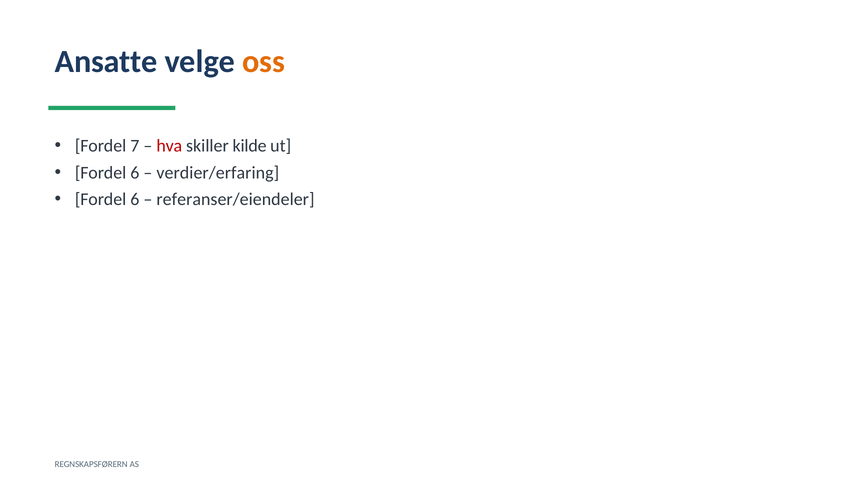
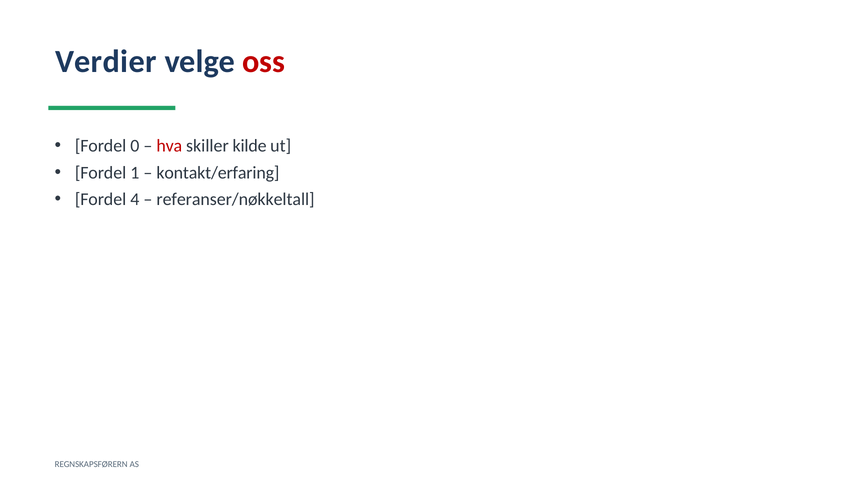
Ansatte: Ansatte -> Verdier
oss colour: orange -> red
7: 7 -> 0
6 at (135, 173): 6 -> 1
verdier/erfaring: verdier/erfaring -> kontakt/erfaring
6 at (135, 199): 6 -> 4
referanser/eiendeler: referanser/eiendeler -> referanser/nøkkeltall
